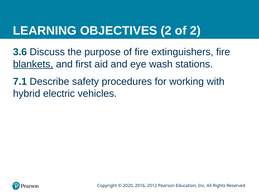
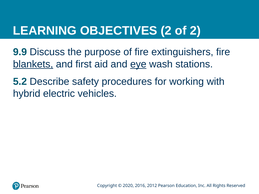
3.6: 3.6 -> 9.9
eye underline: none -> present
7.1: 7.1 -> 5.2
